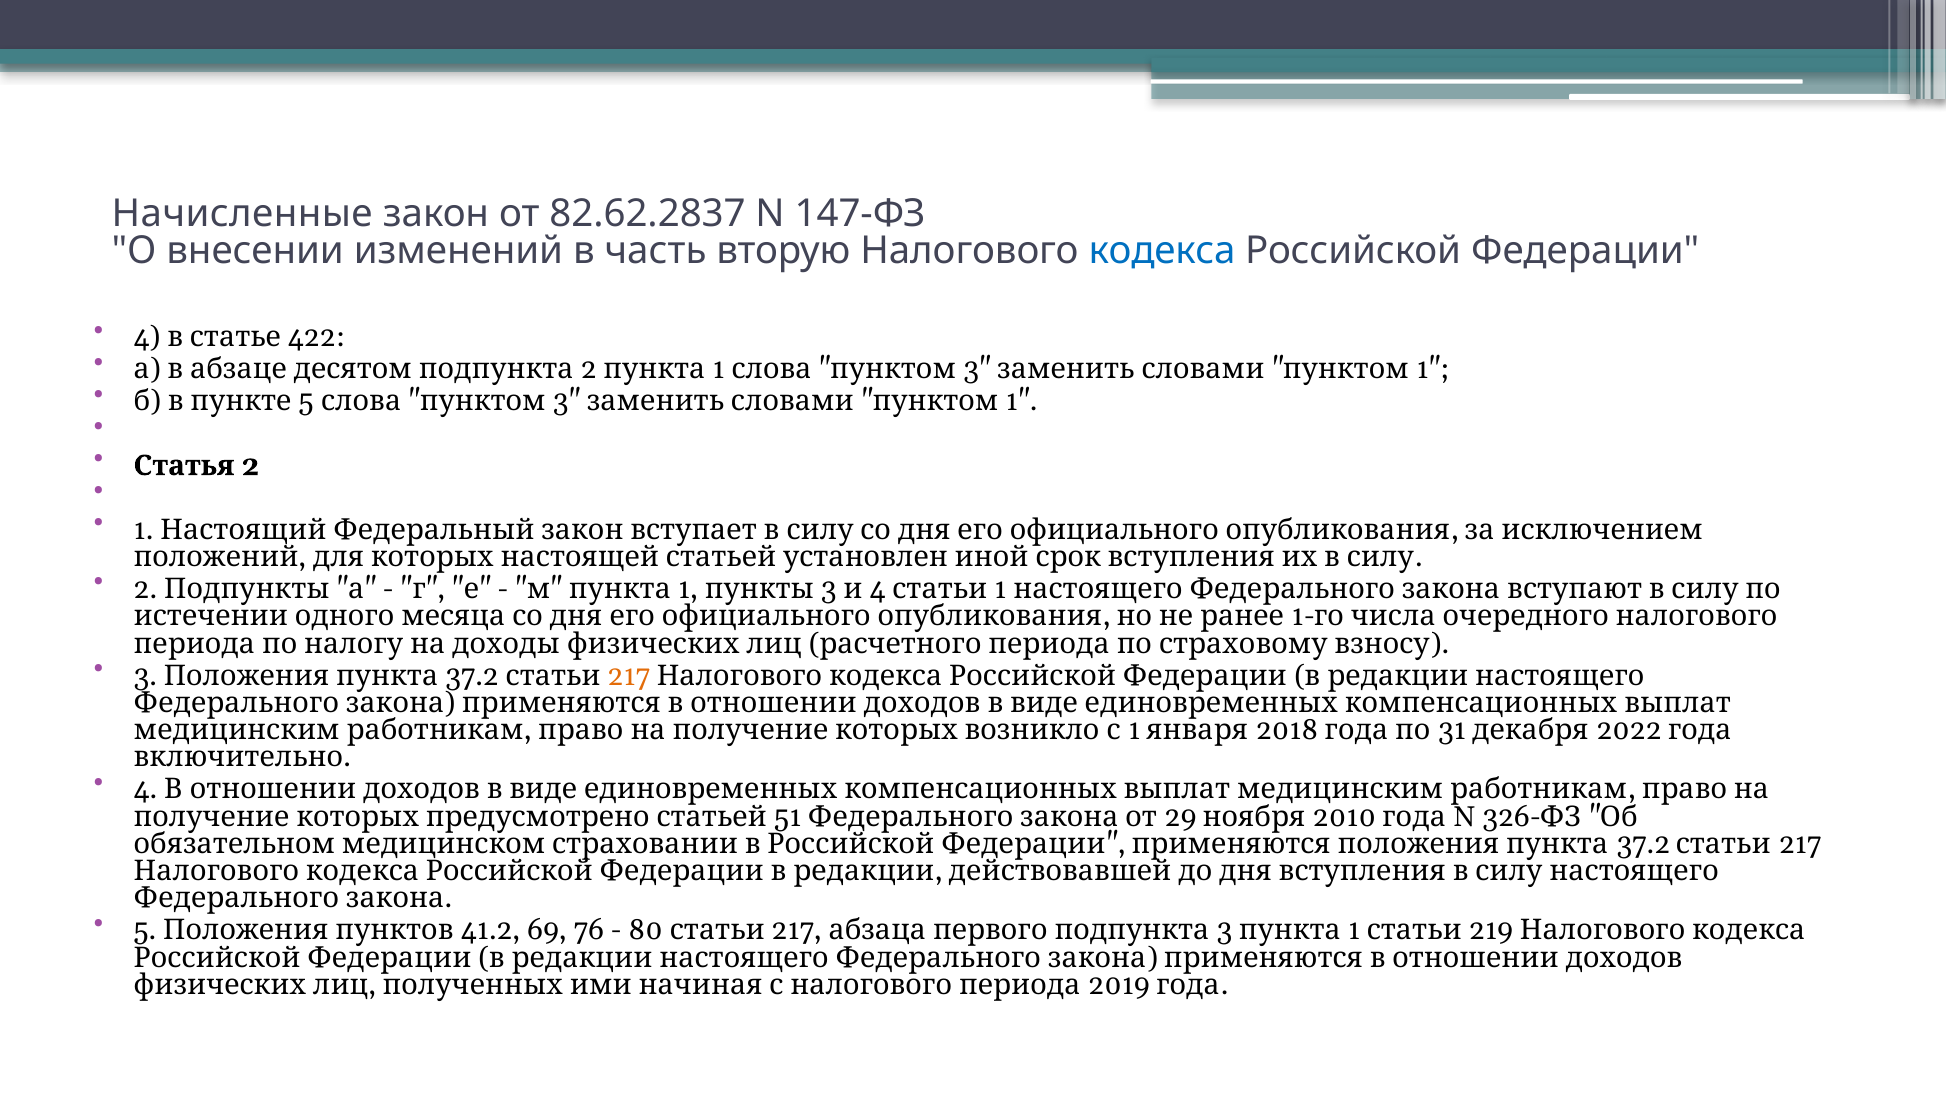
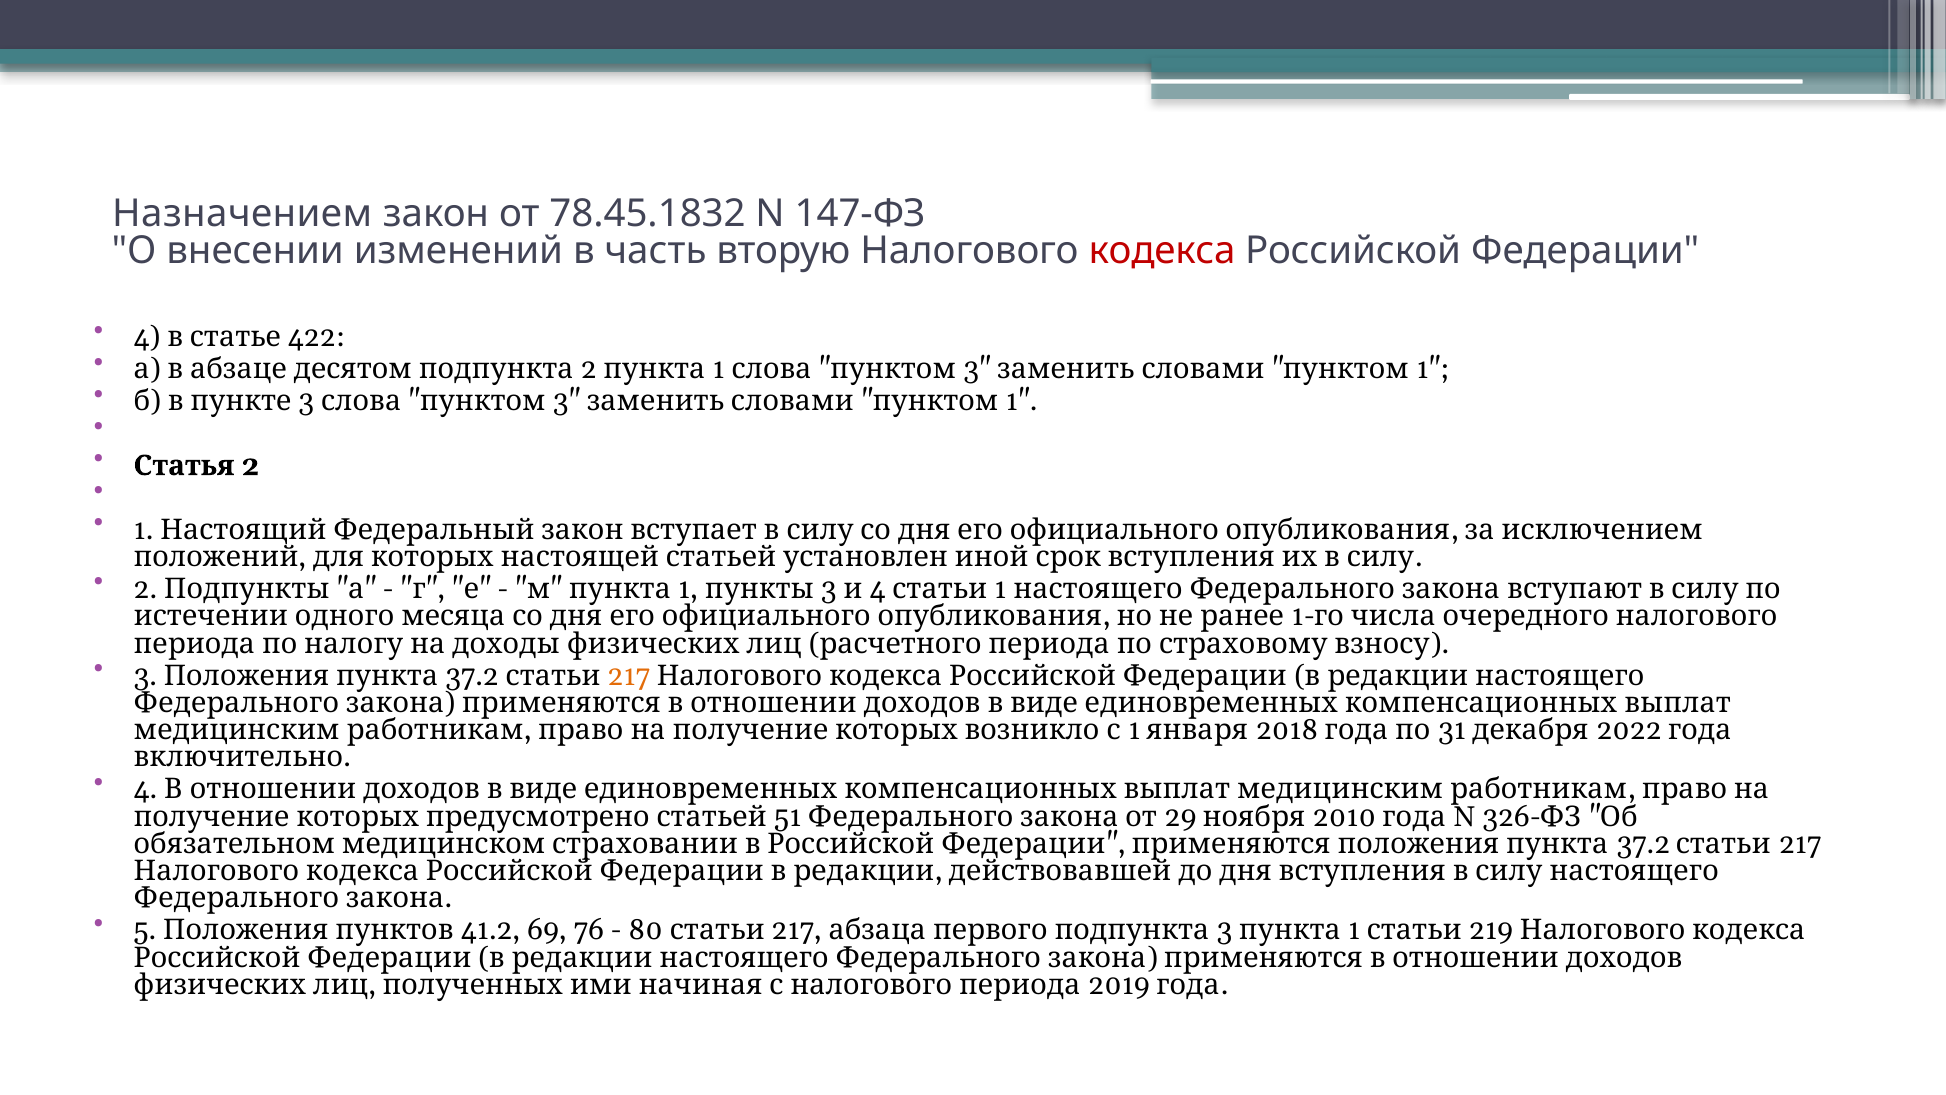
Начисленные: Начисленные -> Назначением
82.62.2837: 82.62.2837 -> 78.45.1832
кодекса colour: blue -> red
5 at (306, 401): 5 -> 3
